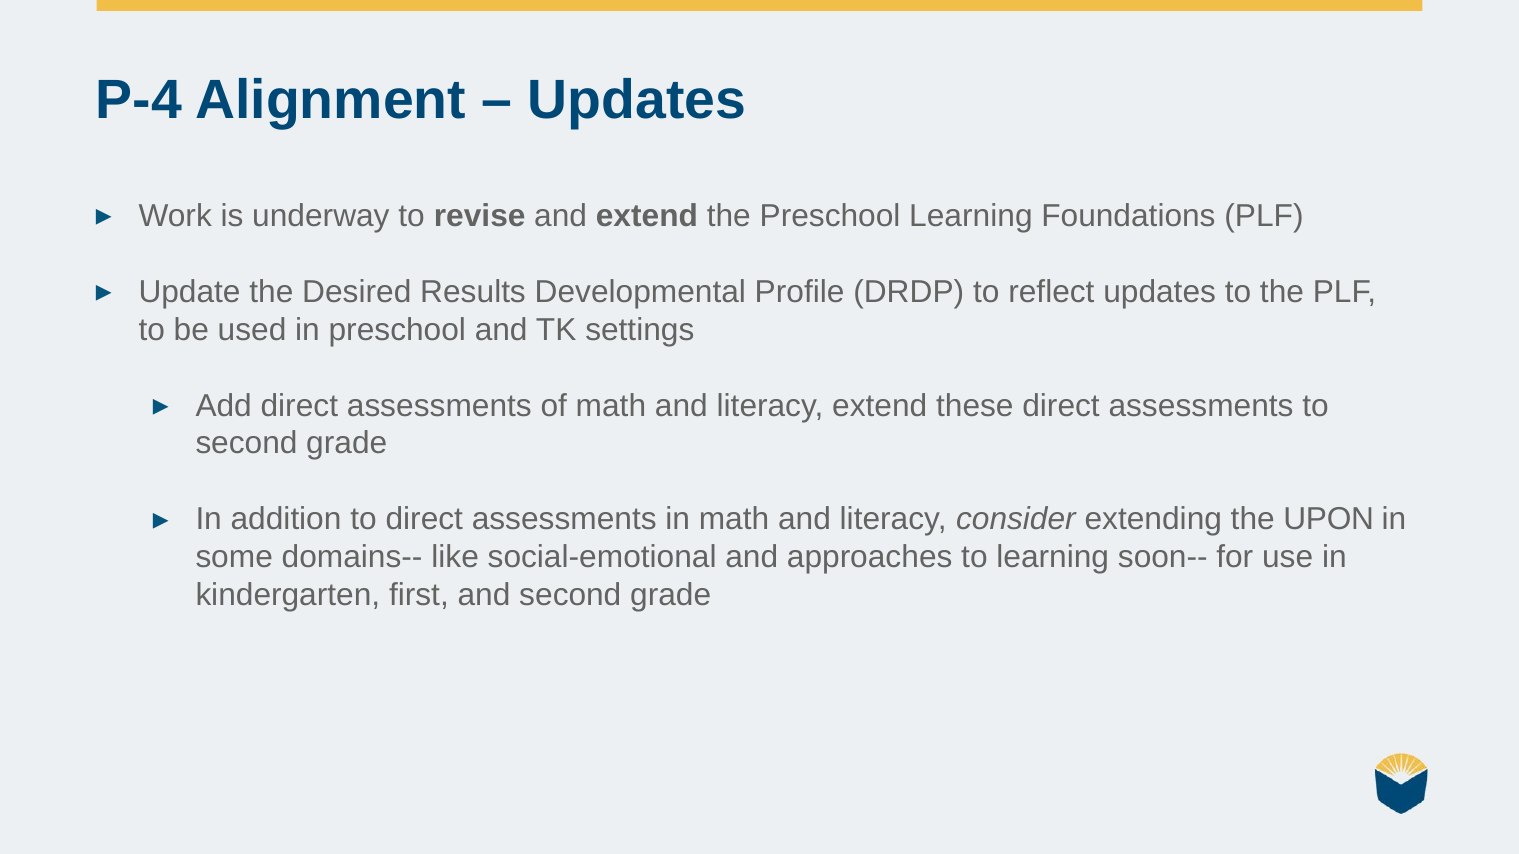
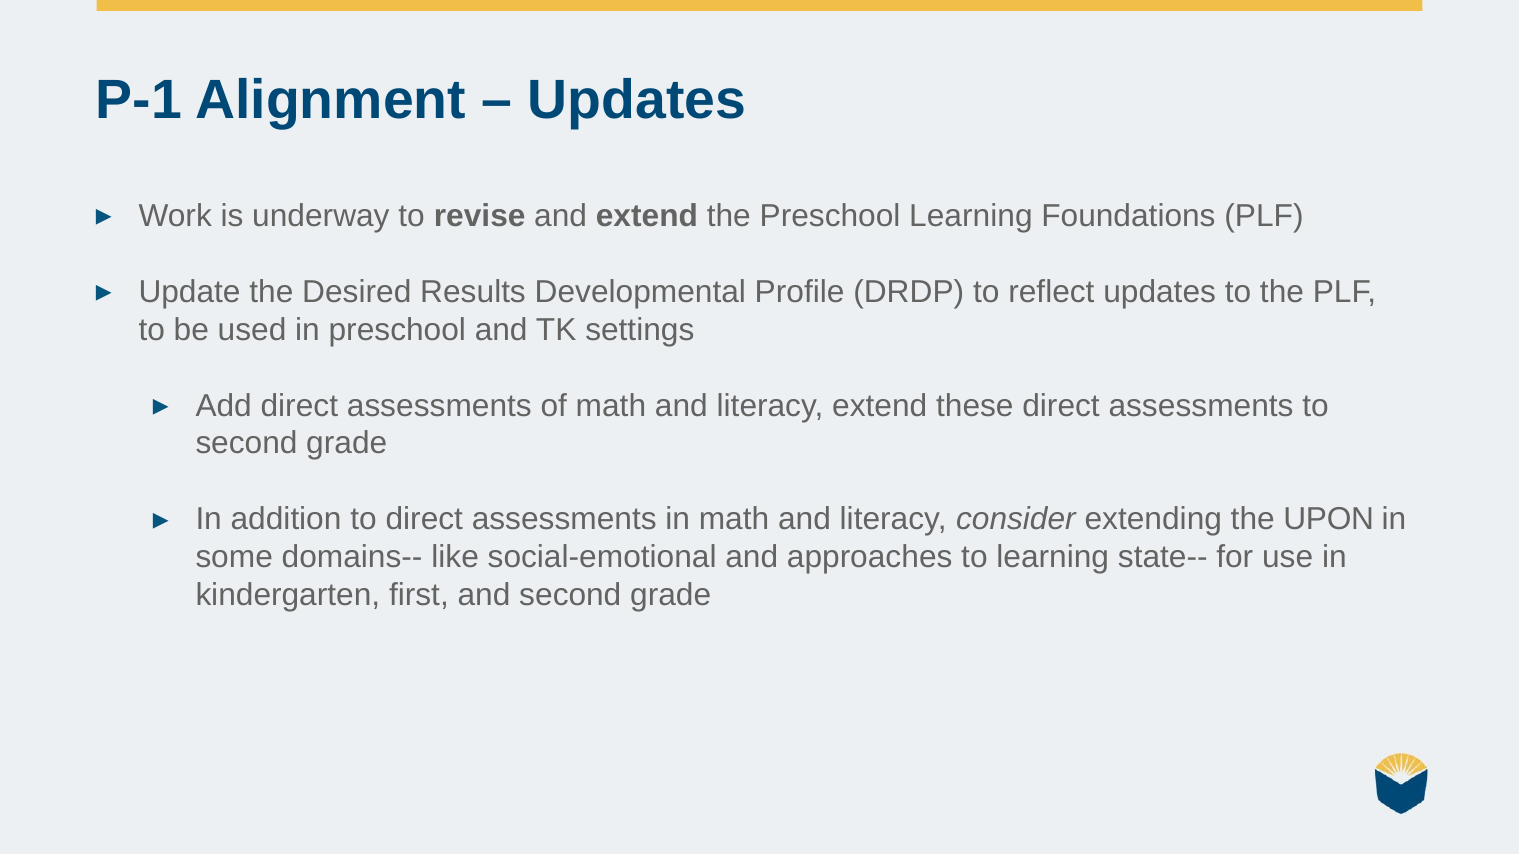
P-4: P-4 -> P-1
soon--: soon-- -> state--
